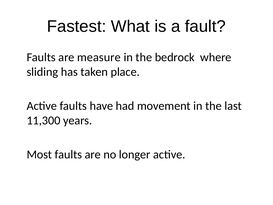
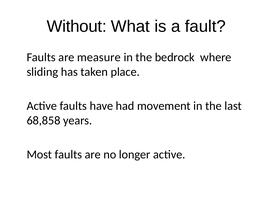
Fastest: Fastest -> Without
11,300: 11,300 -> 68,858
